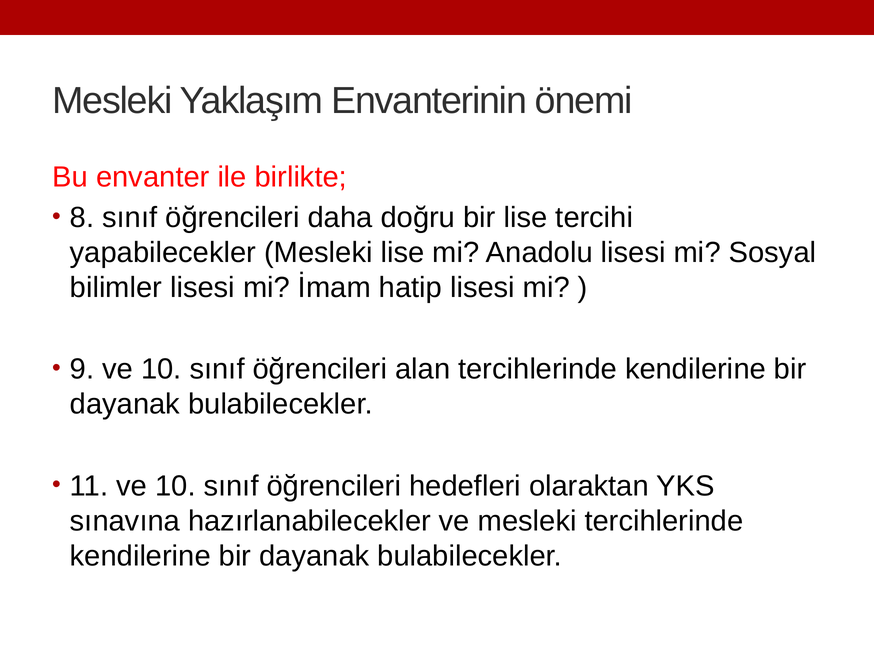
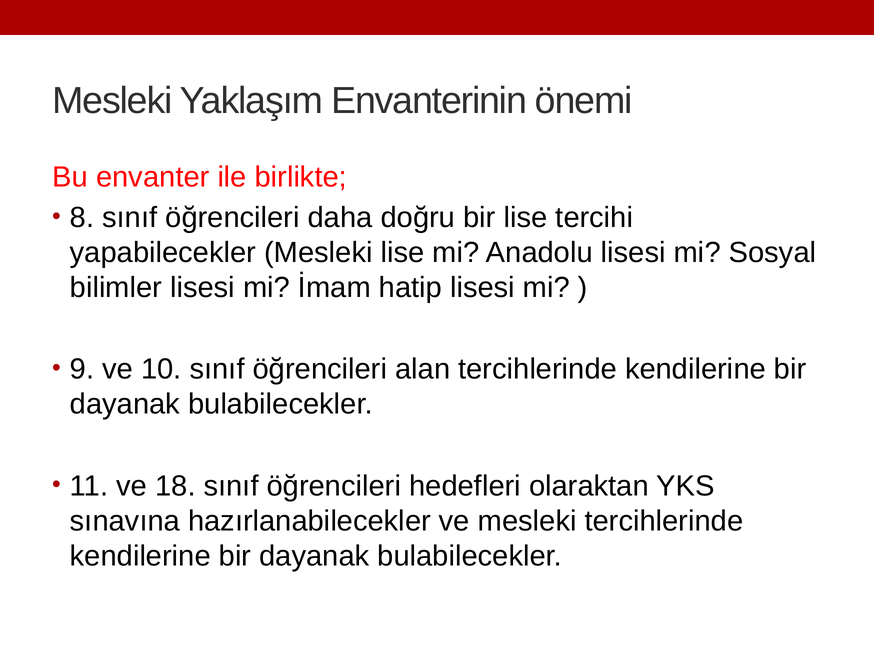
11 ve 10: 10 -> 18
